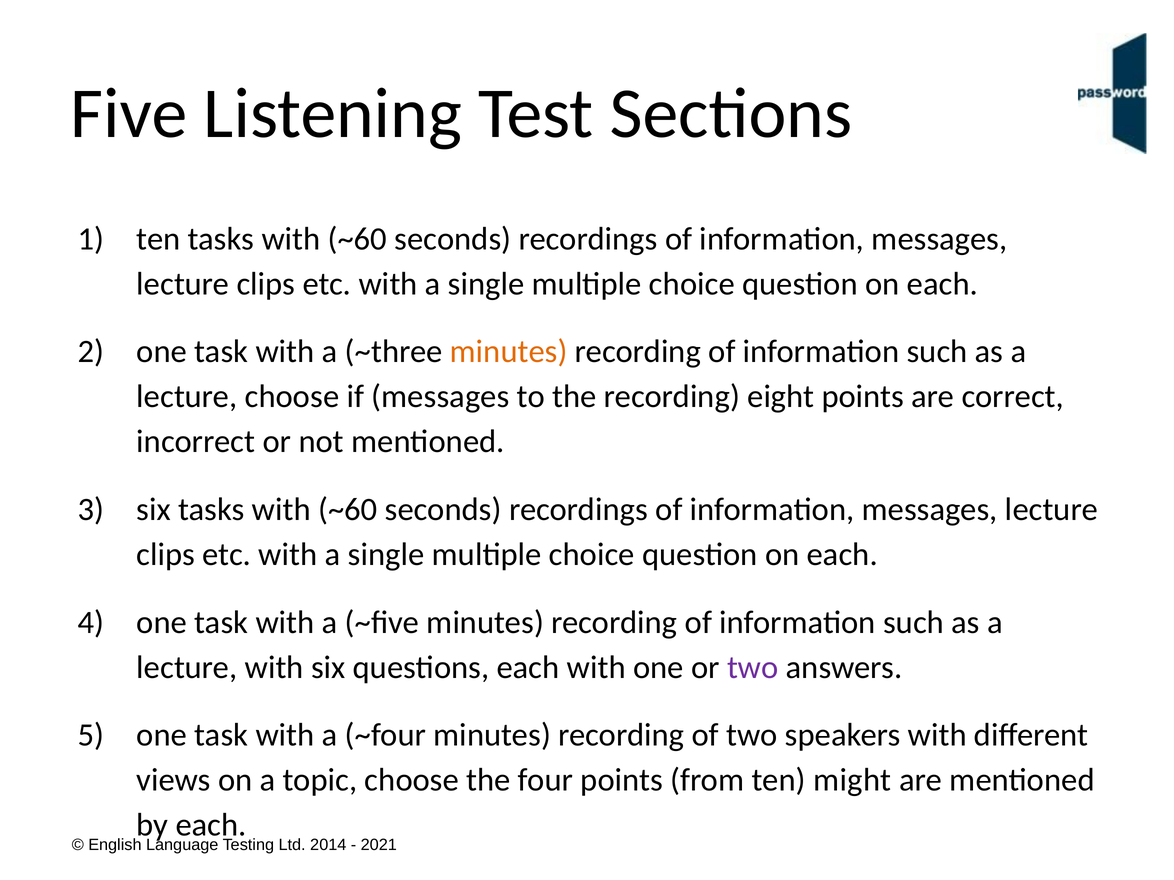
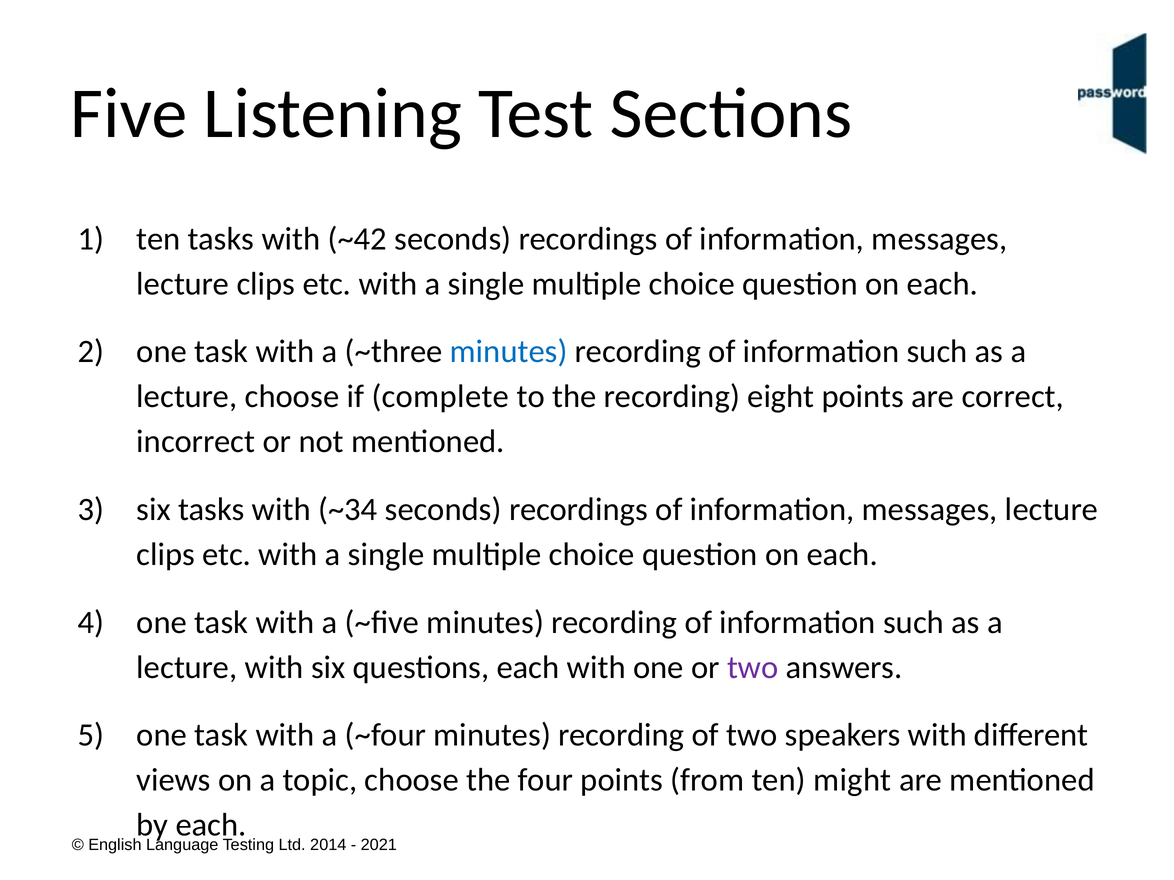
ten tasks with ~60: ~60 -> ~42
minutes at (509, 352) colour: orange -> blue
if messages: messages -> complete
six tasks with ~60: ~60 -> ~34
